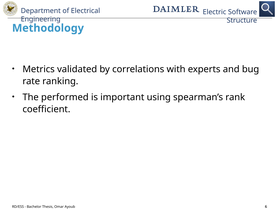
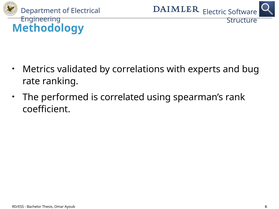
important: important -> correlated
